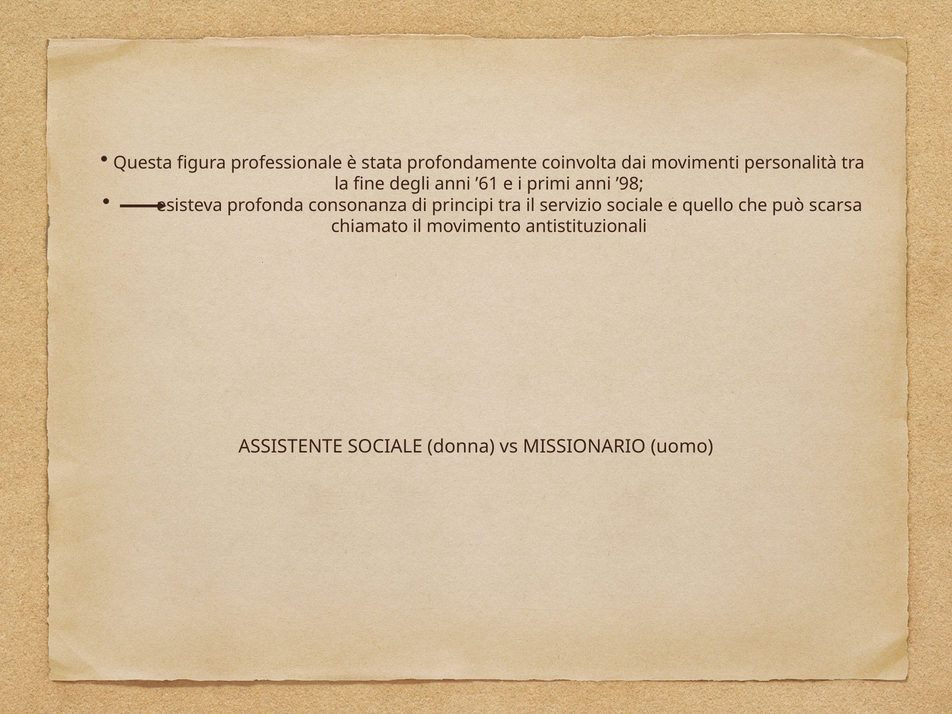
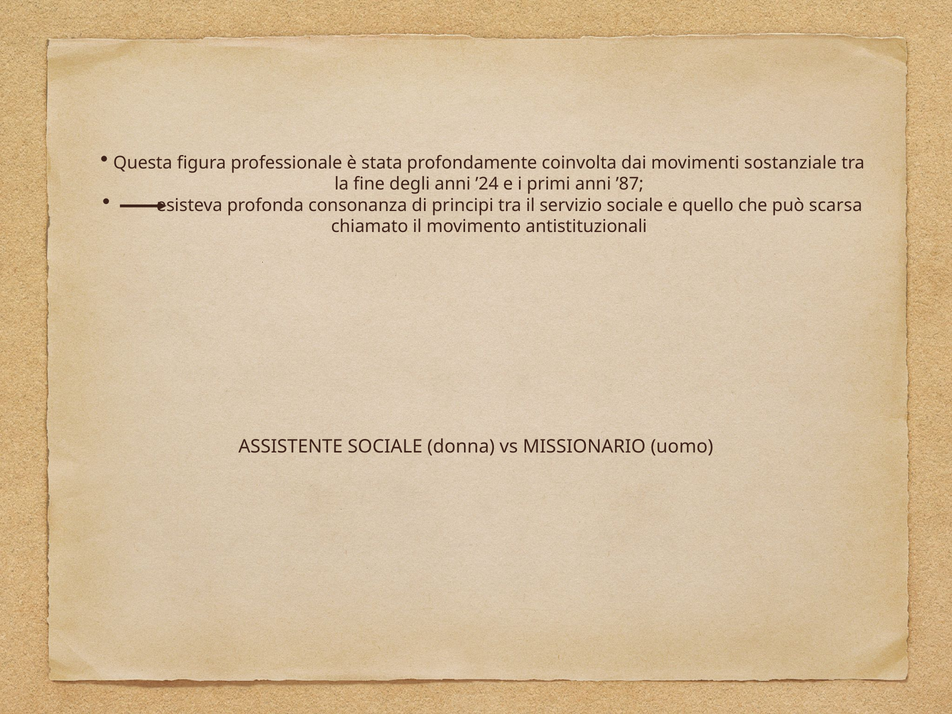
personalità: personalità -> sostanziale
’61: ’61 -> ’24
’98: ’98 -> ’87
